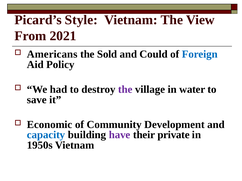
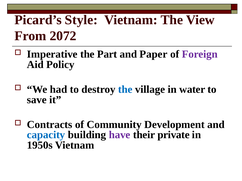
2021: 2021 -> 2072
Americans: Americans -> Imperative
Sold: Sold -> Part
Could: Could -> Paper
Foreign colour: blue -> purple
the at (125, 90) colour: purple -> blue
Economic: Economic -> Contracts
